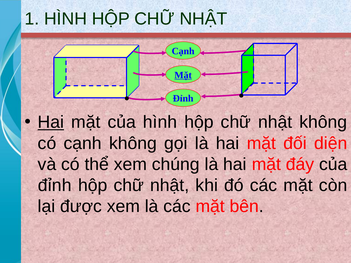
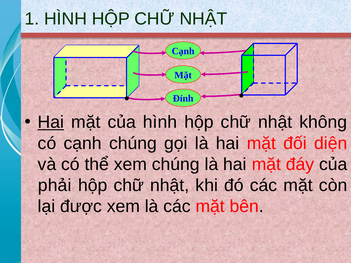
Mặt at (183, 75) underline: present -> none
cạnh không: không -> chúng
đỉnh at (55, 186): đỉnh -> phải
